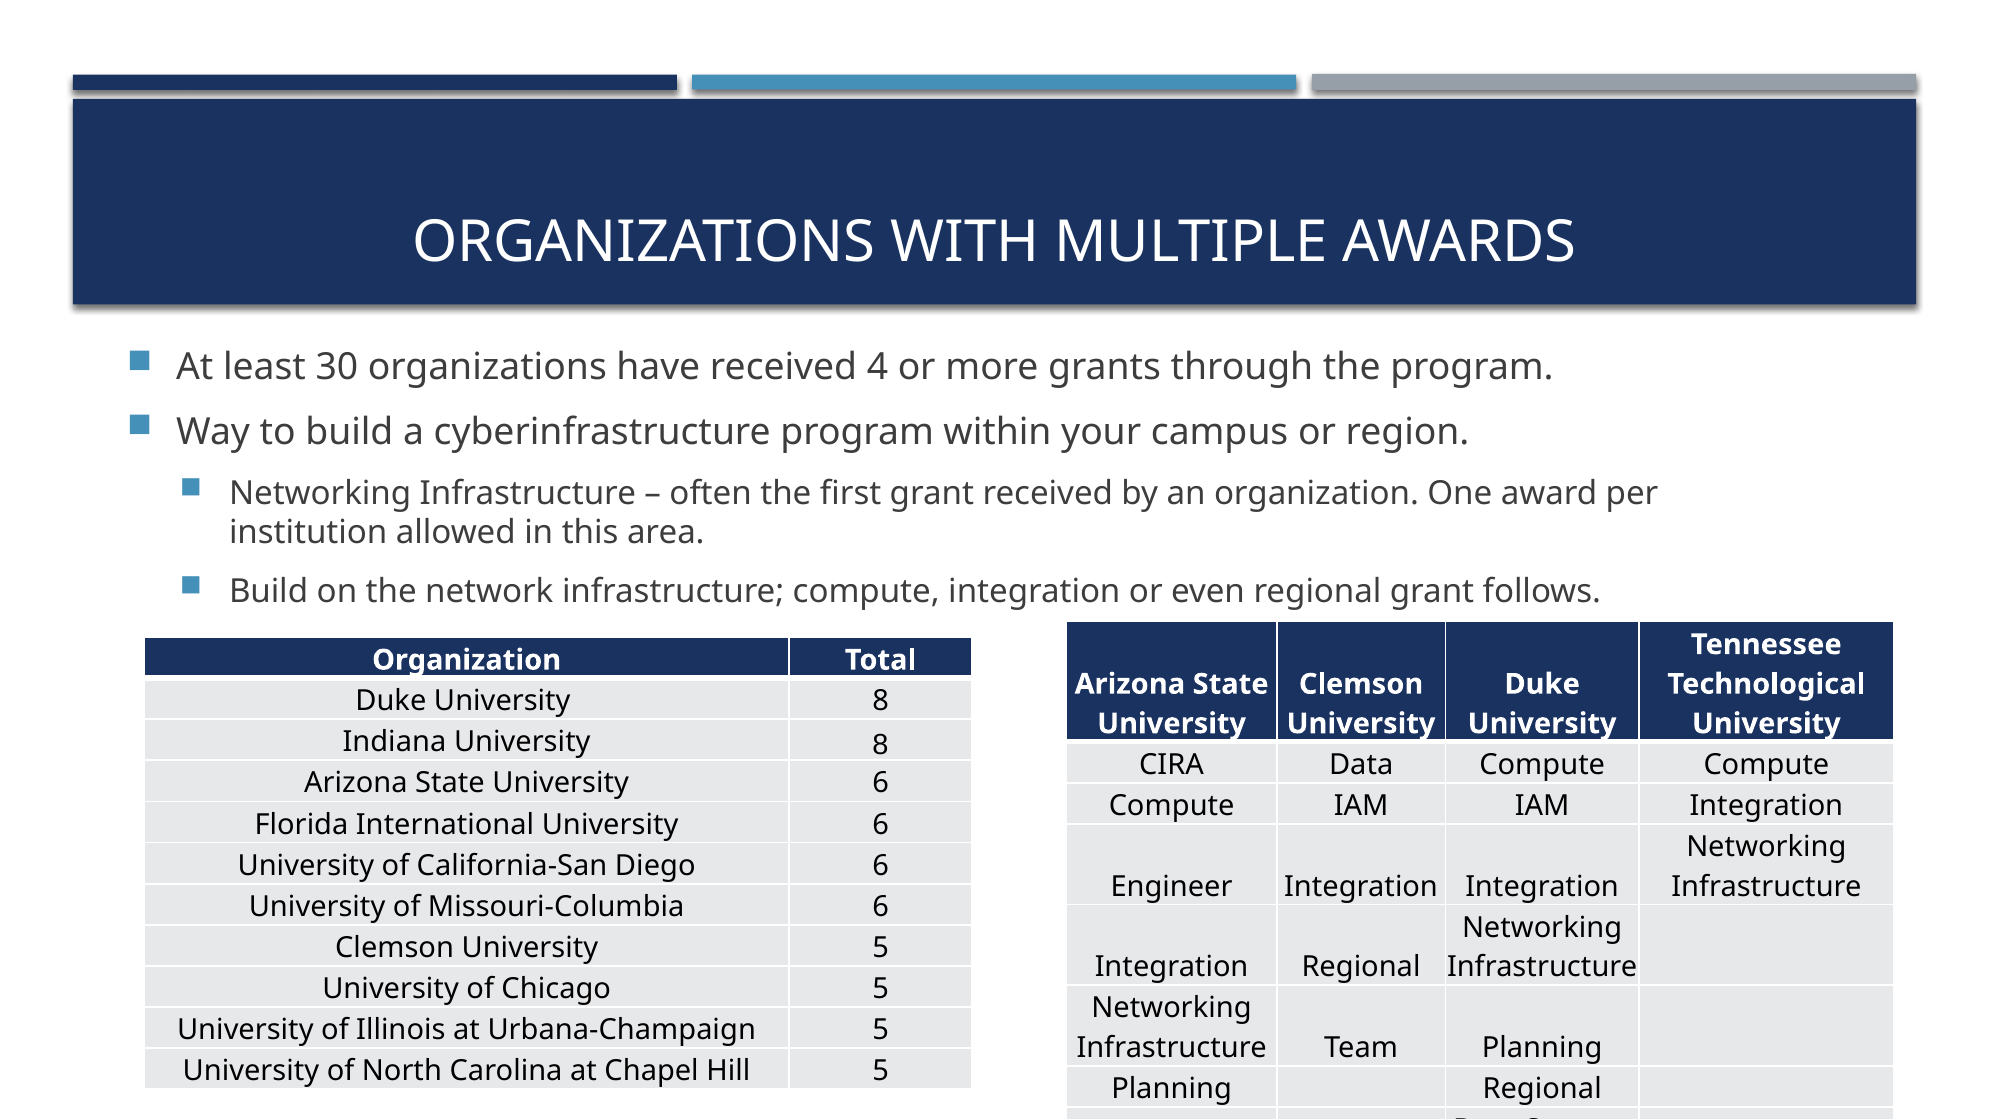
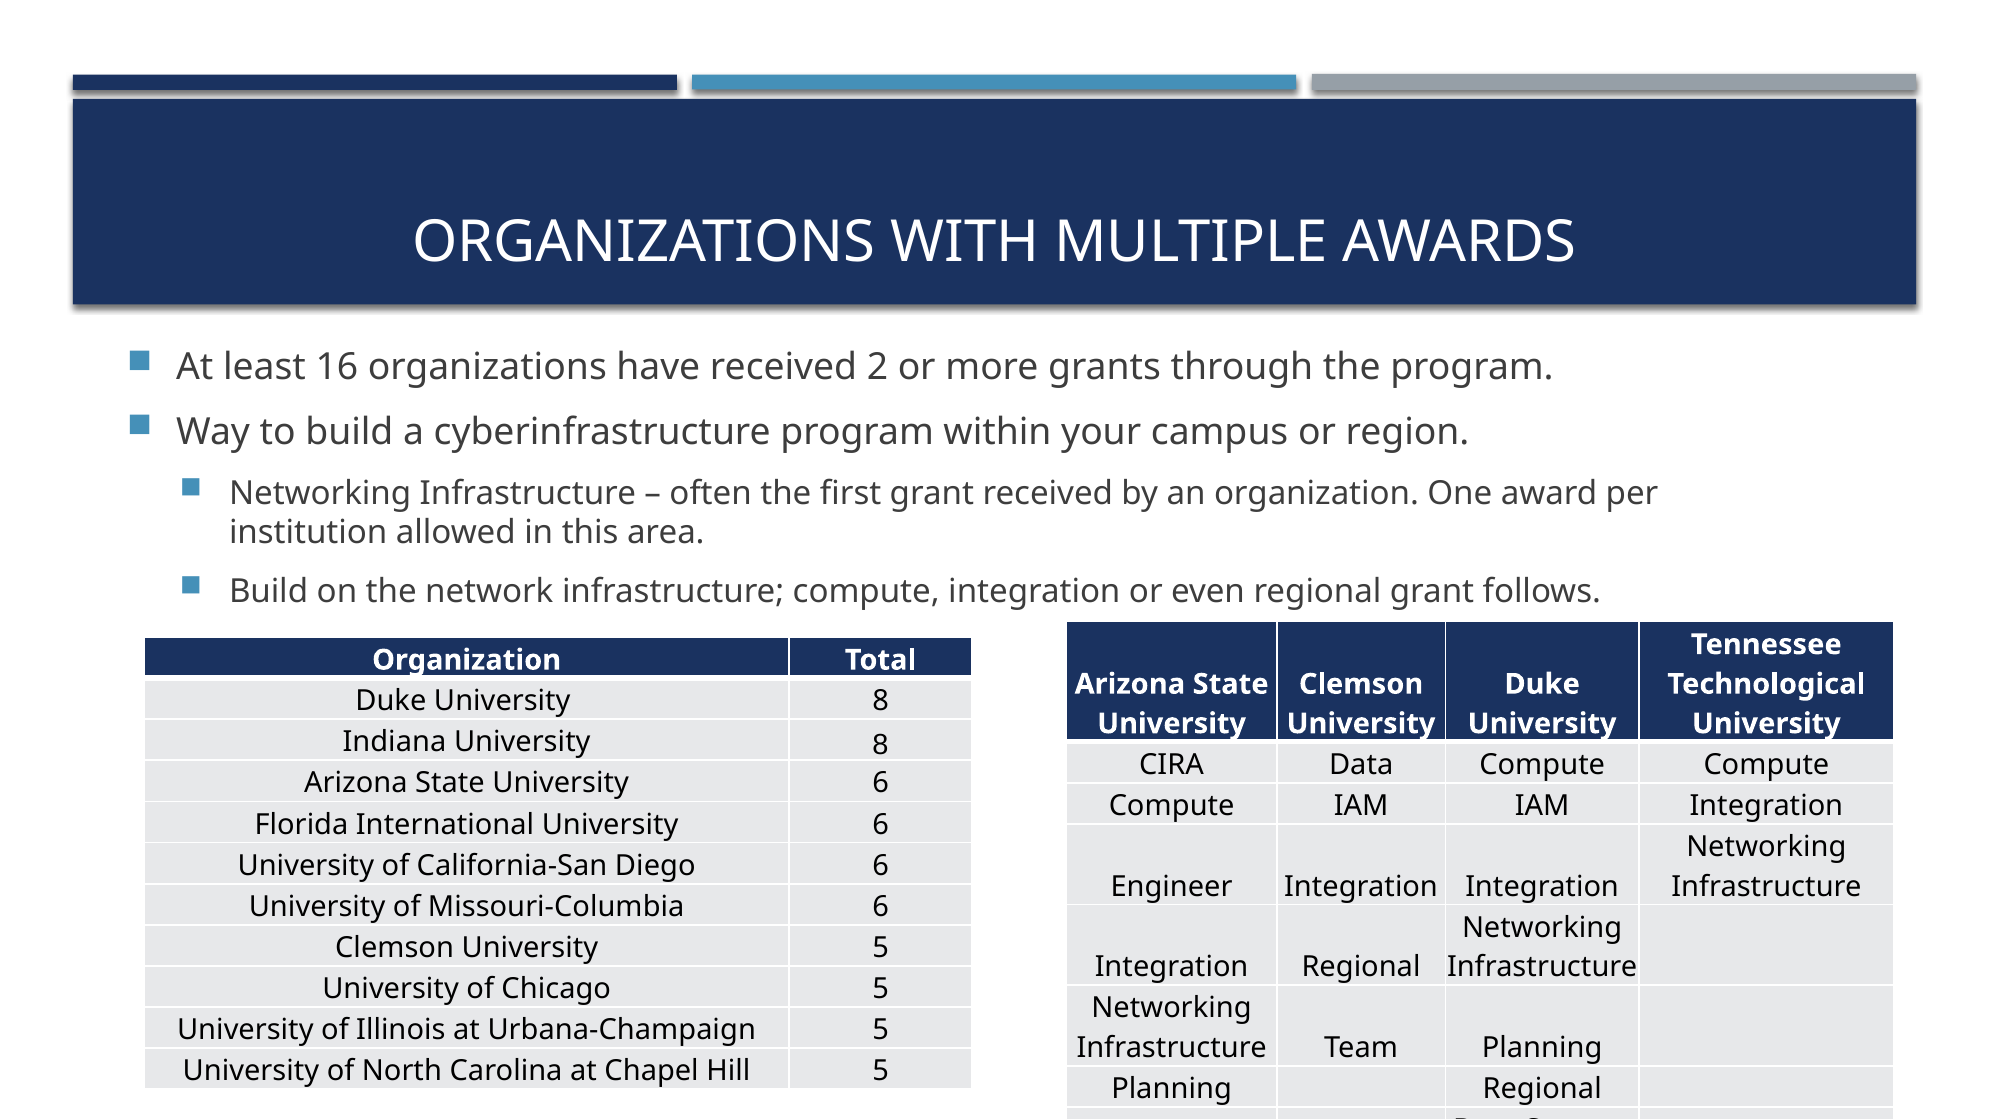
30: 30 -> 16
4: 4 -> 2
